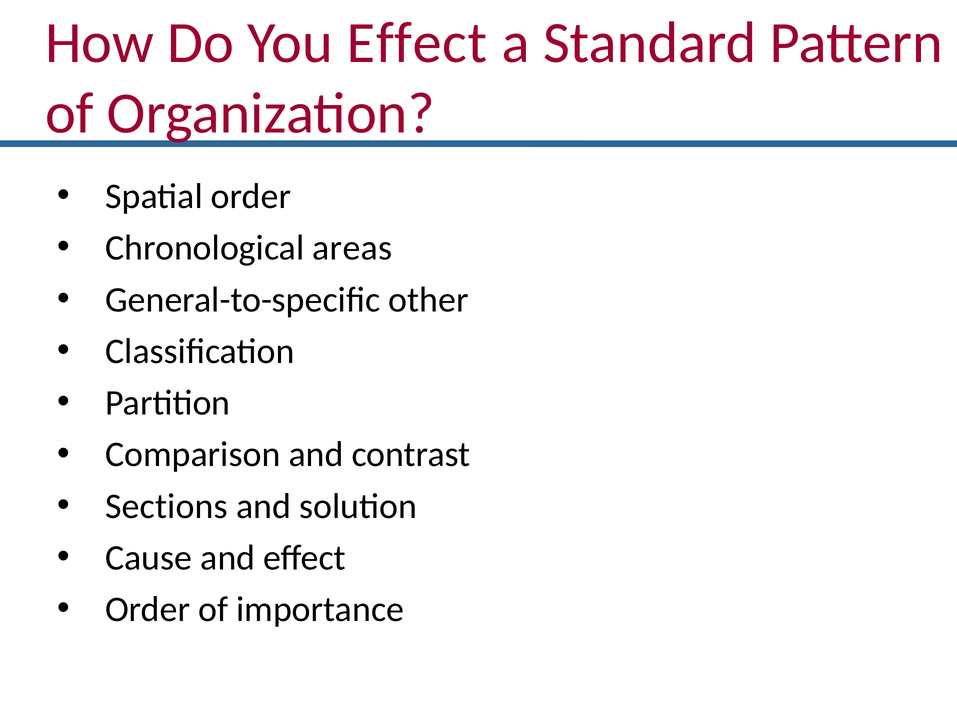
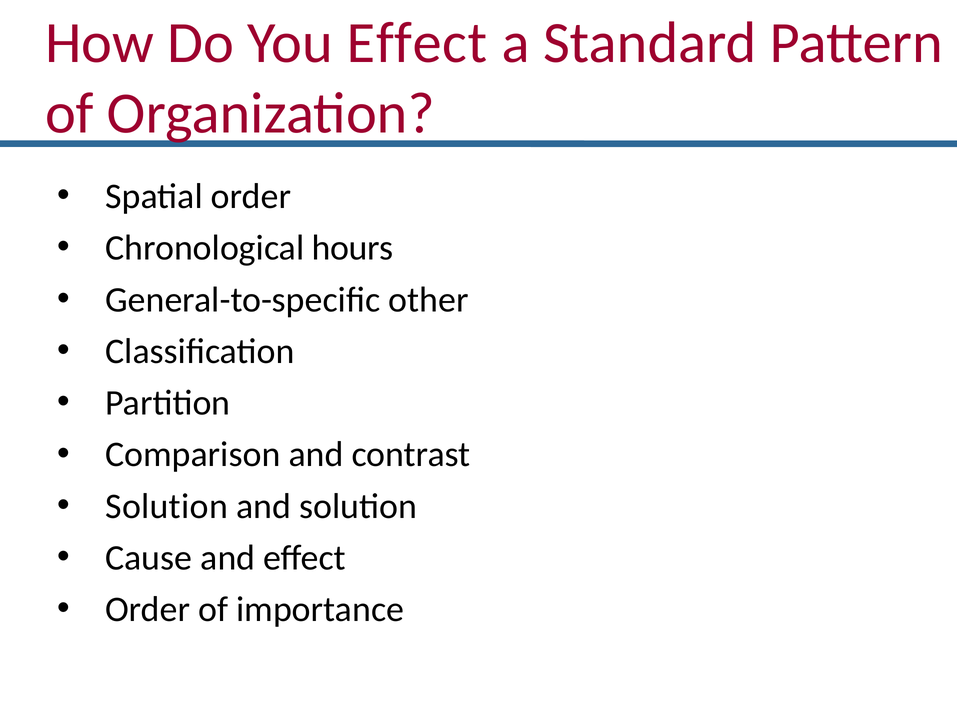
areas: areas -> hours
Sections at (167, 506): Sections -> Solution
